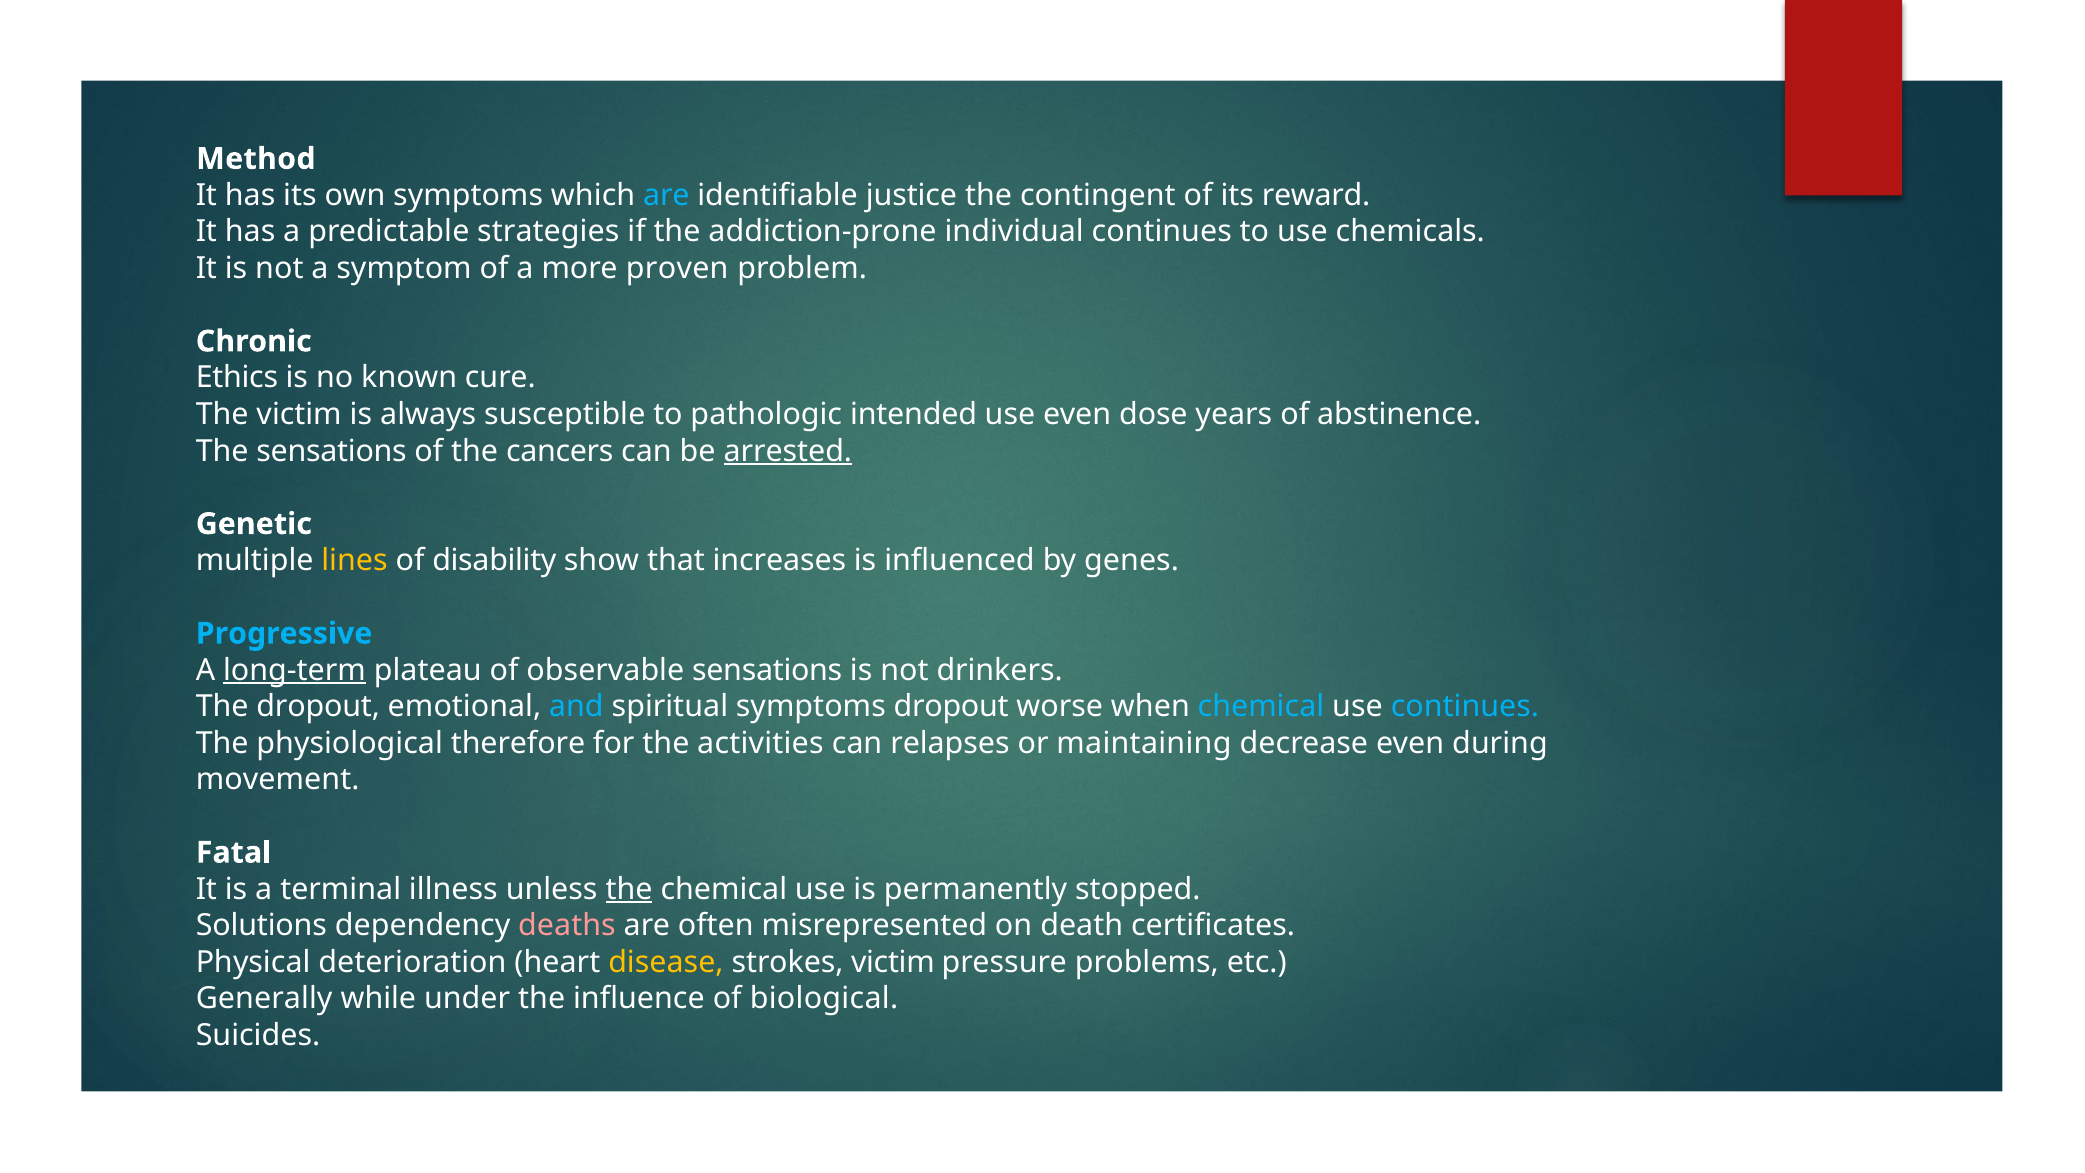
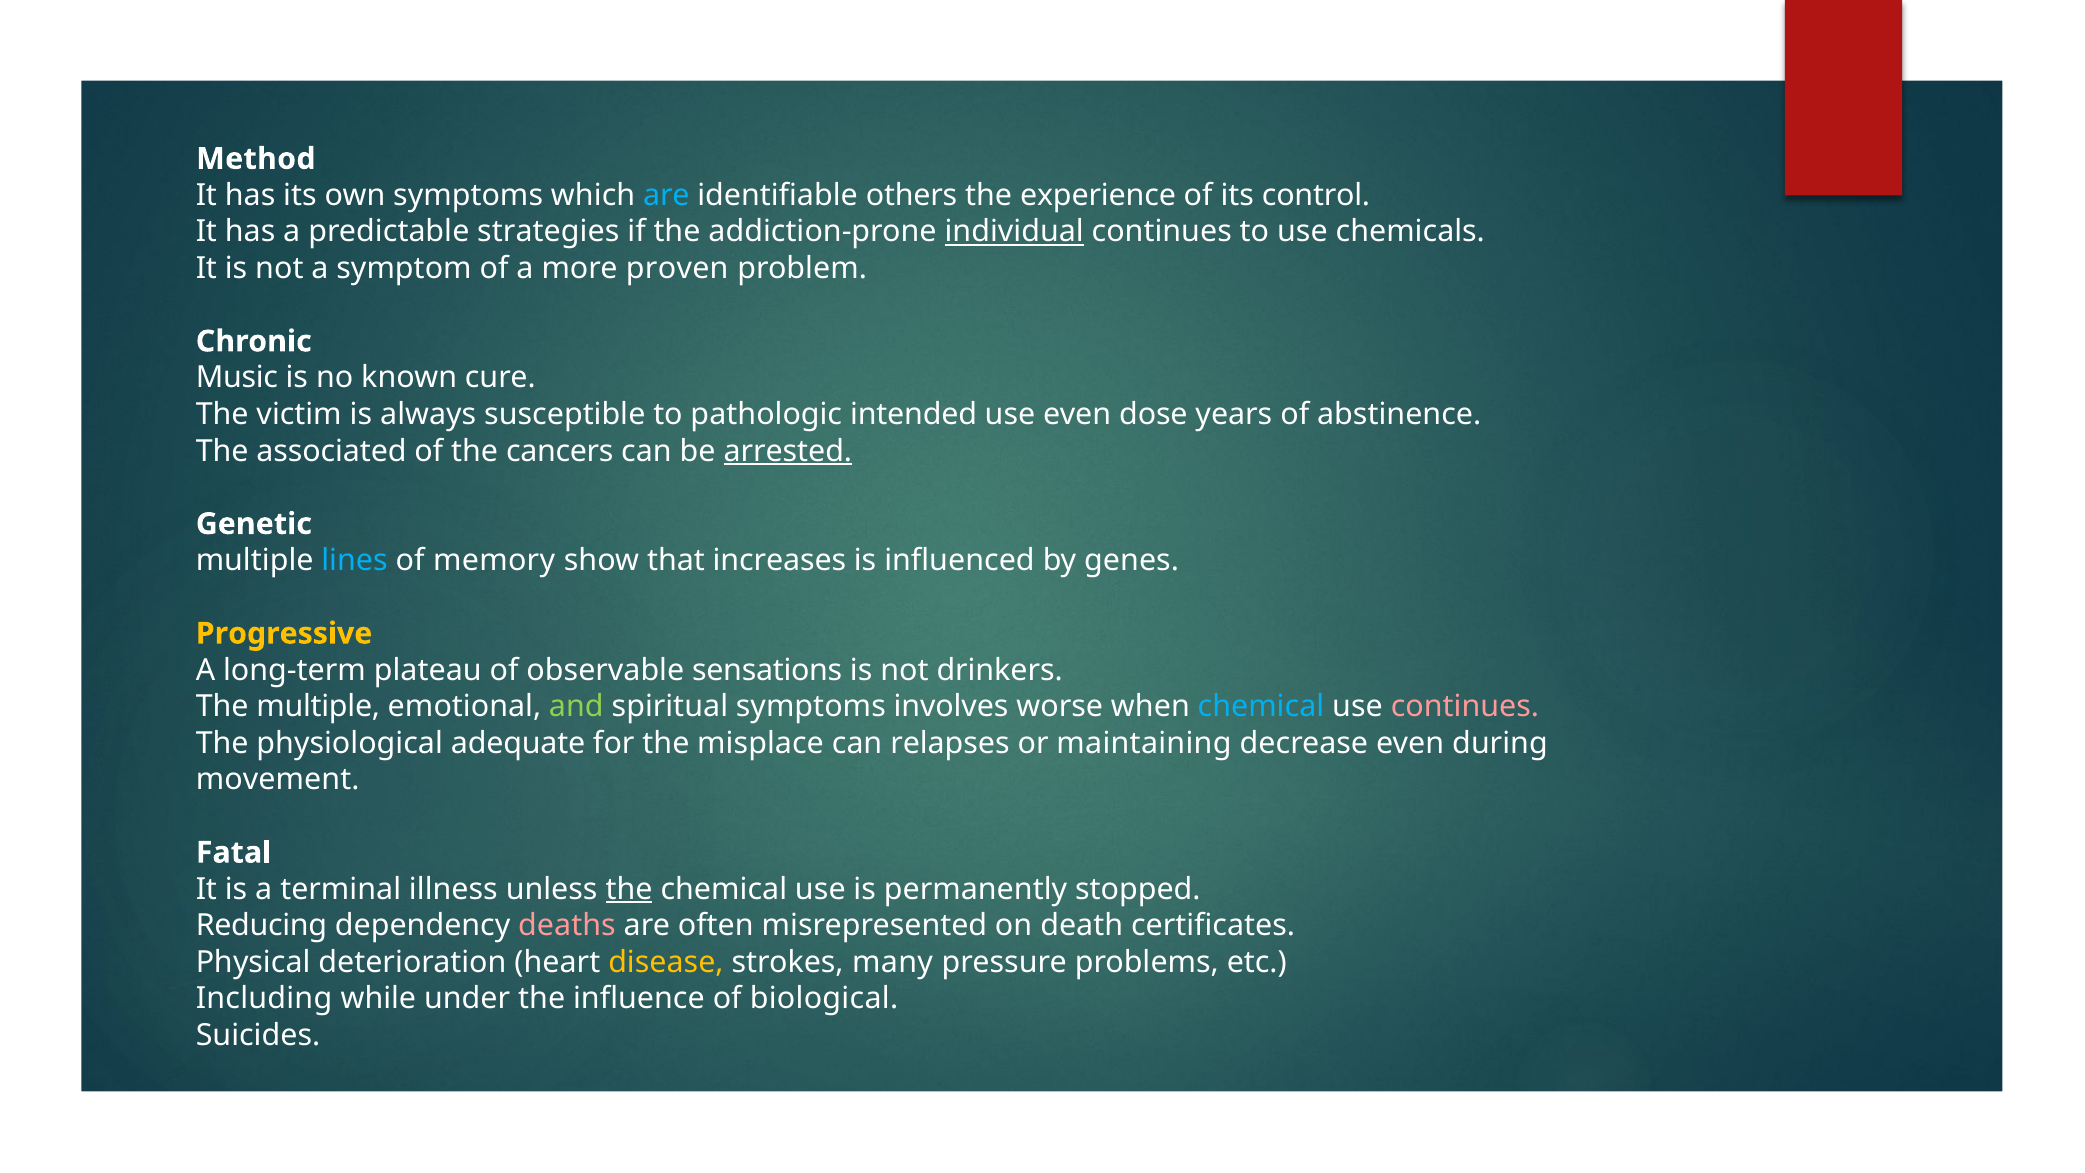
justice: justice -> others
contingent: contingent -> experience
reward: reward -> control
individual underline: none -> present
Ethics: Ethics -> Music
The sensations: sensations -> associated
lines colour: yellow -> light blue
disability: disability -> memory
Progressive colour: light blue -> yellow
long-term underline: present -> none
The dropout: dropout -> multiple
and colour: light blue -> light green
symptoms dropout: dropout -> involves
continues at (1465, 706) colour: light blue -> pink
therefore: therefore -> adequate
activities: activities -> misplace
Solutions: Solutions -> Reducing
strokes victim: victim -> many
Generally: Generally -> Including
